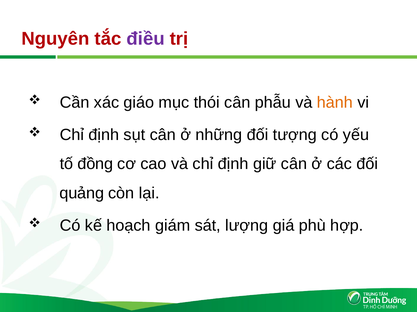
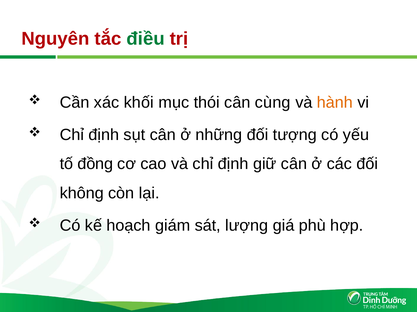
điều colour: purple -> green
giáo: giáo -> khối
phẫu: phẫu -> cùng
quảng: quảng -> không
